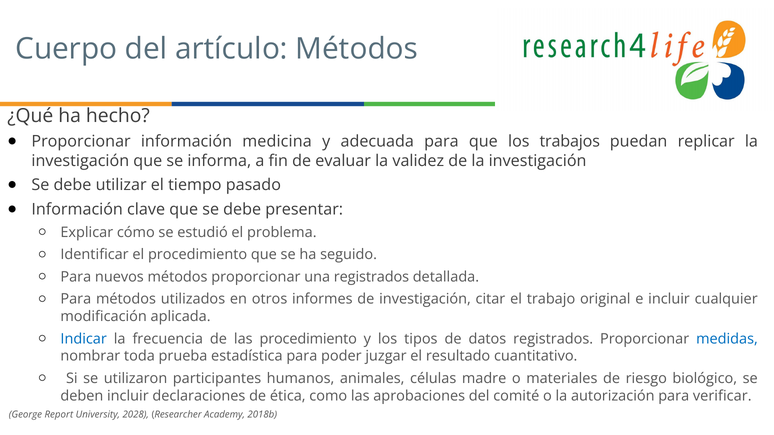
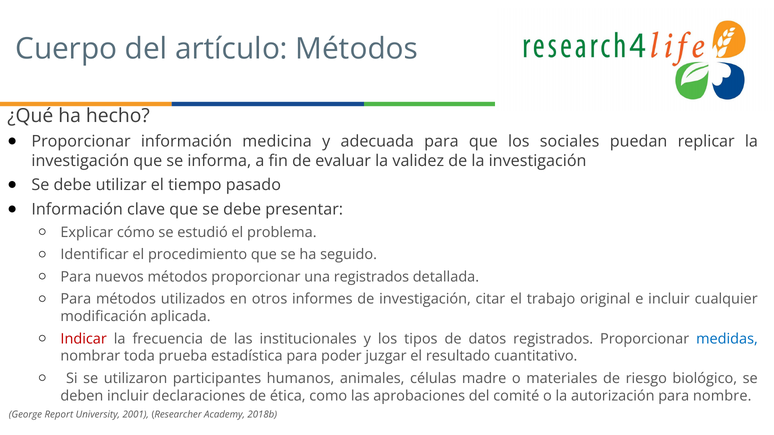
trabajos: trabajos -> sociales
Indicar colour: blue -> red
las procedimiento: procedimiento -> institucionales
verificar: verificar -> nombre
2028: 2028 -> 2001
